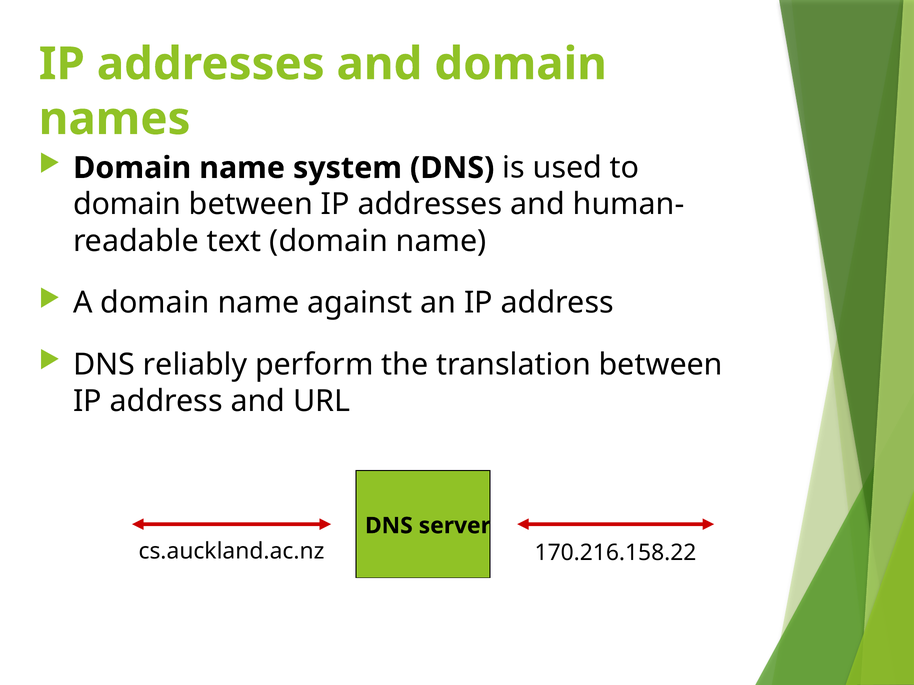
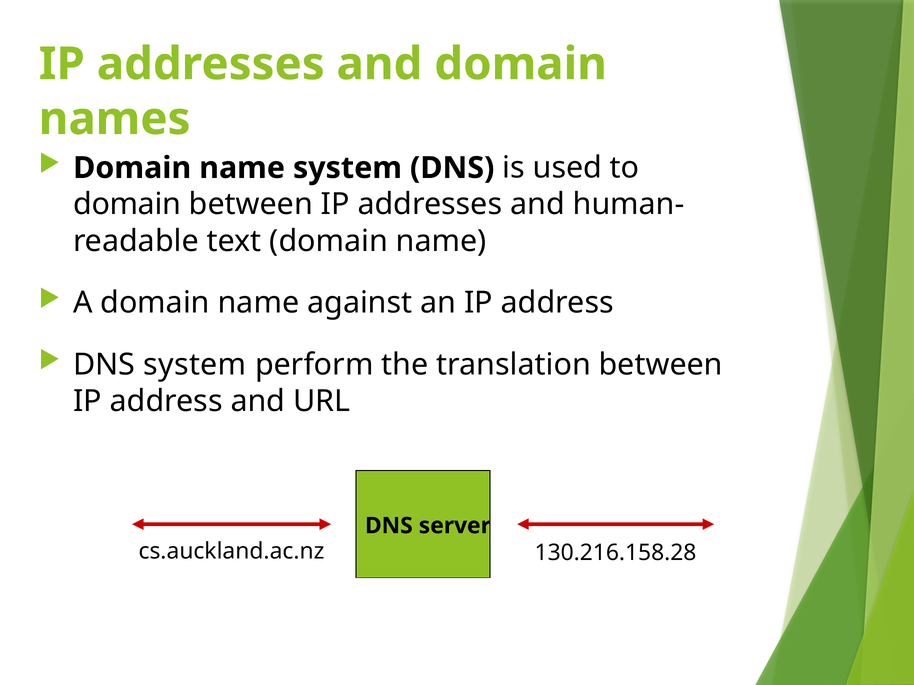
DNS reliably: reliably -> system
170.216.158.22: 170.216.158.22 -> 130.216.158.28
